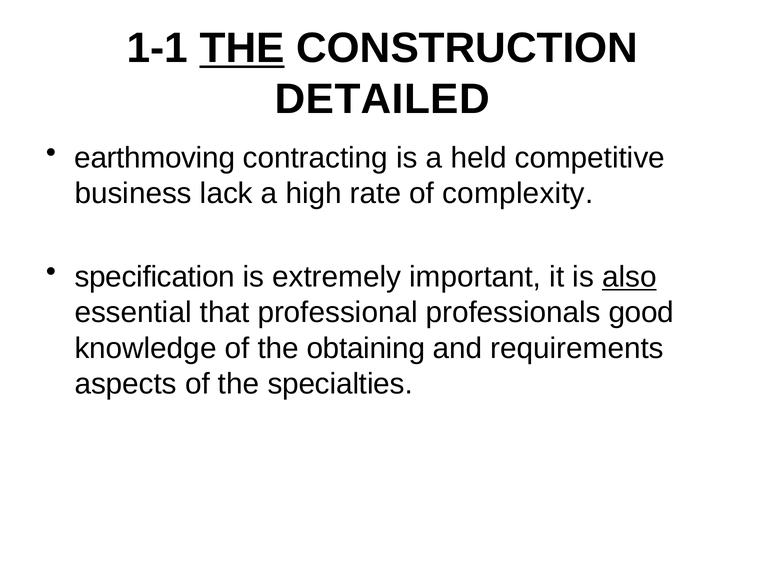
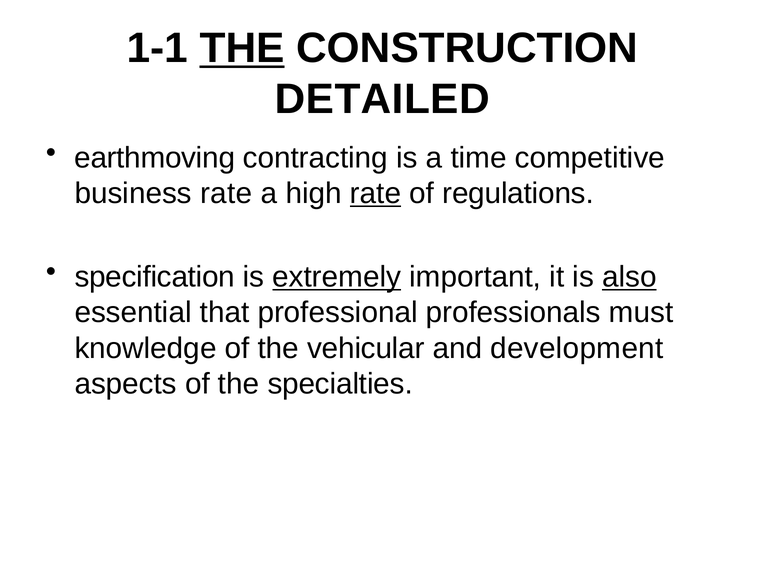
held: held -> time
business lack: lack -> rate
rate at (376, 193) underline: none -> present
complexity: complexity -> regulations
extremely underline: none -> present
good: good -> must
obtaining: obtaining -> vehicular
requirements: requirements -> development
